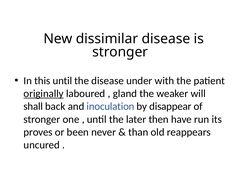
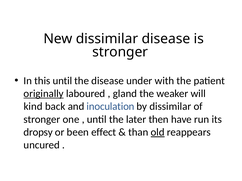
shall: shall -> kind
by disappear: disappear -> dissimilar
proves: proves -> dropsy
never: never -> effect
old underline: none -> present
